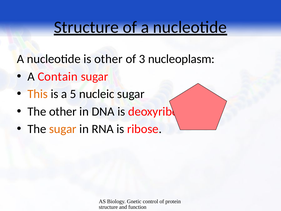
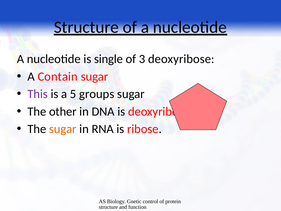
is other: other -> single
3 nucleoplasm: nucleoplasm -> deoxyribose
This colour: orange -> purple
nucleic: nucleic -> groups
